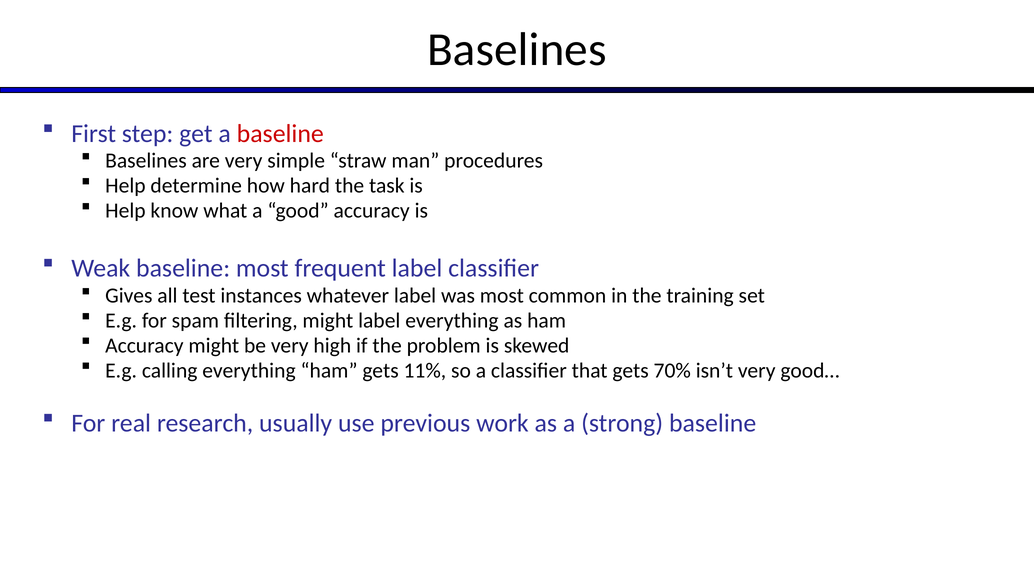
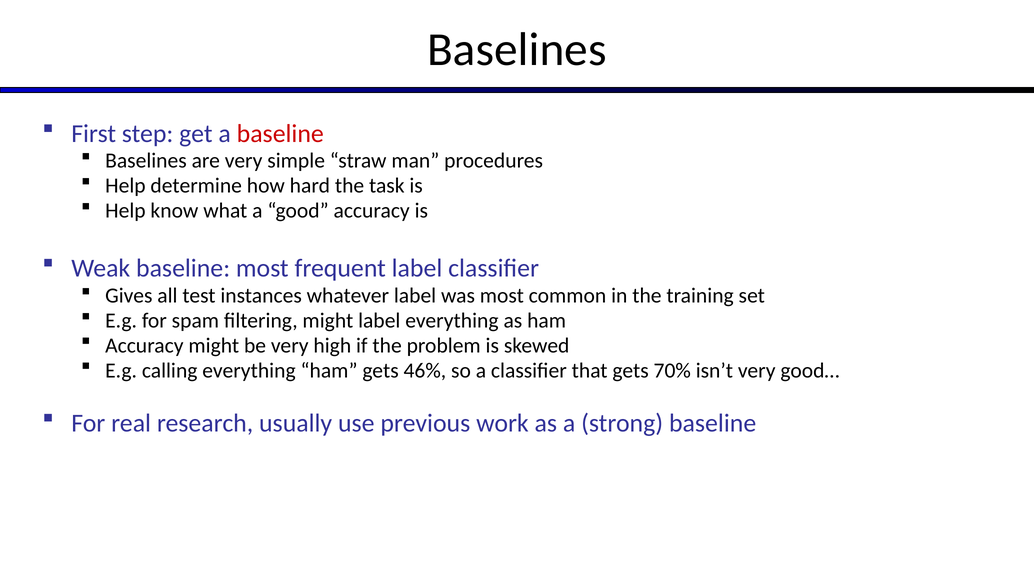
11%: 11% -> 46%
